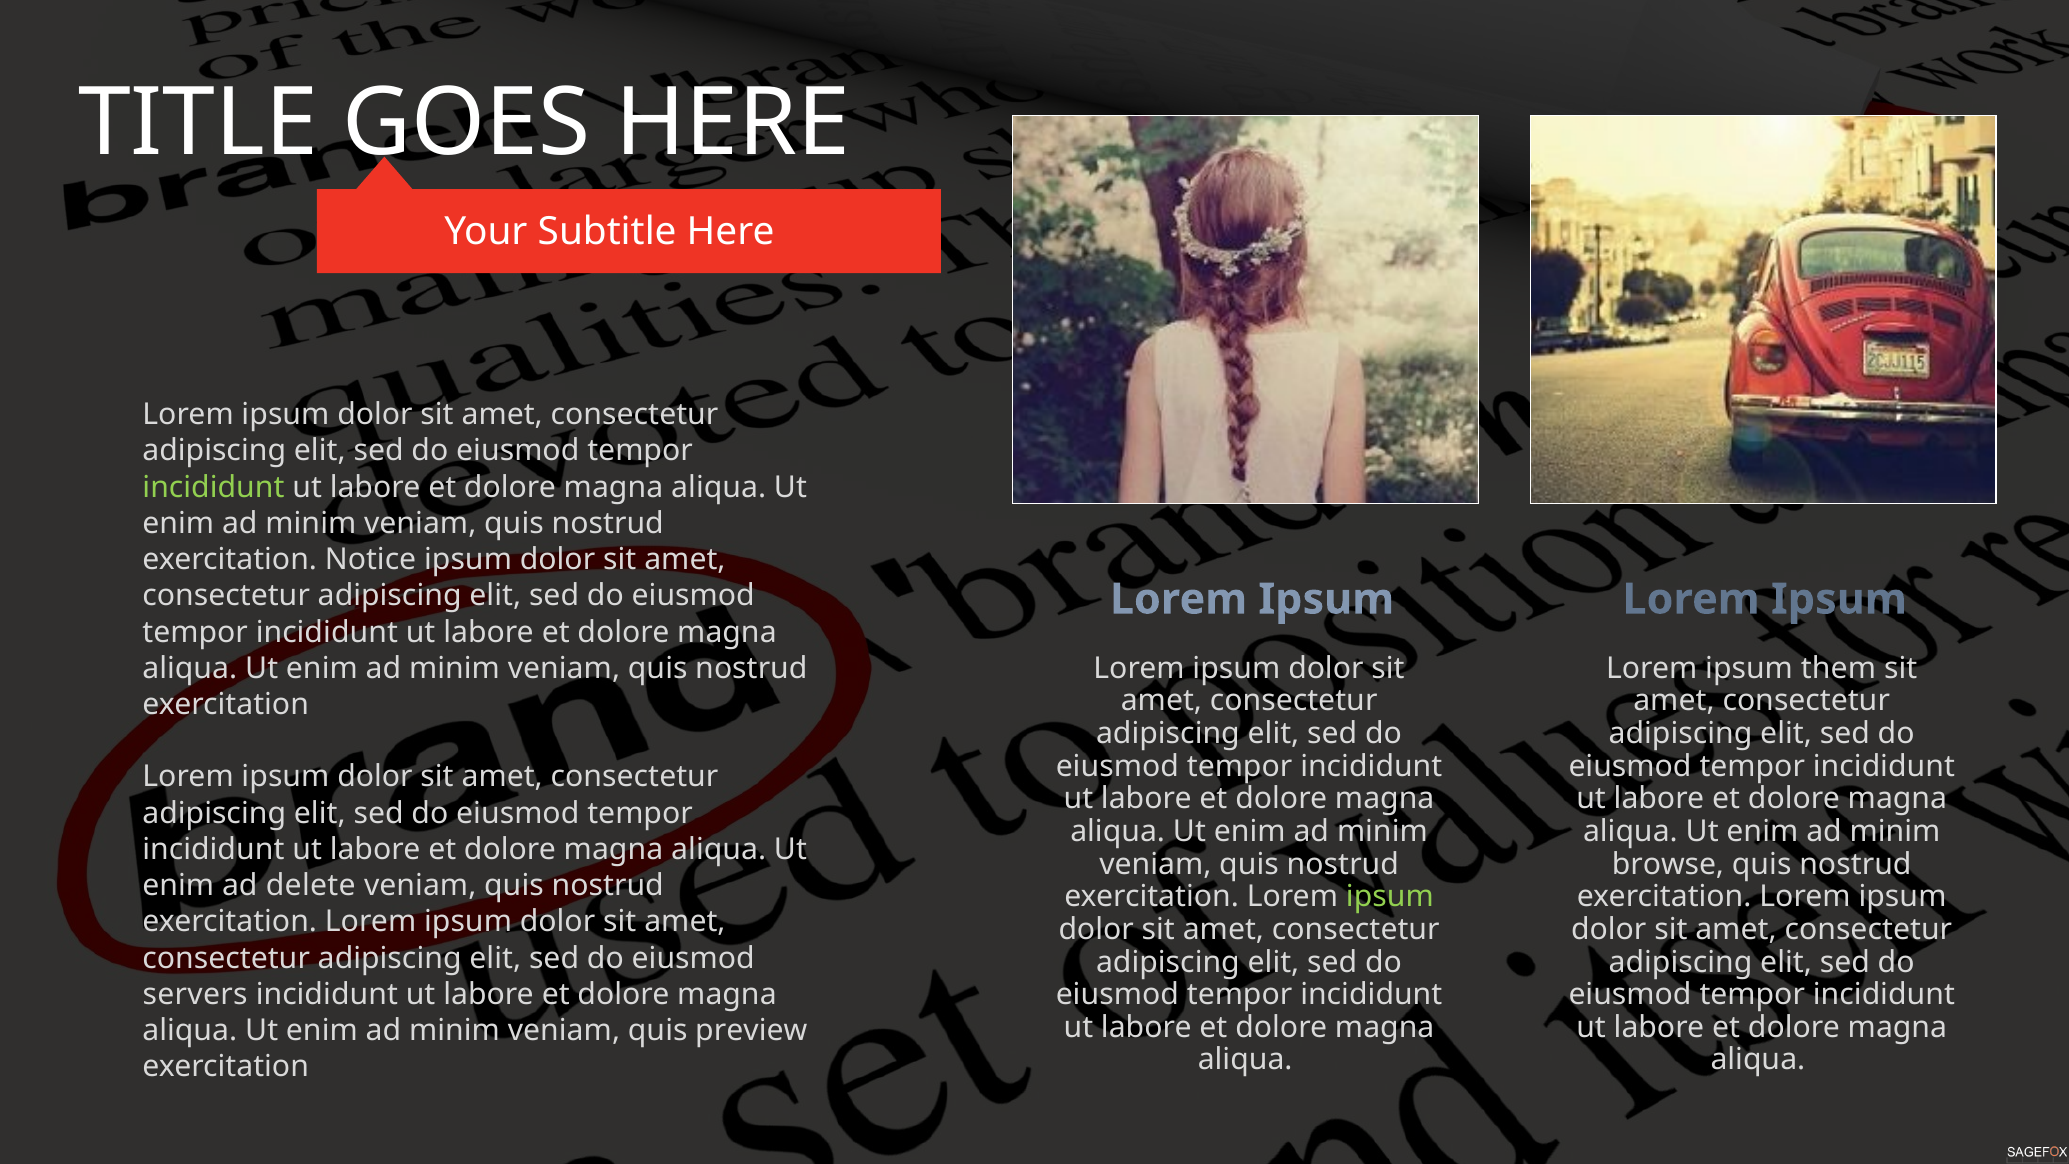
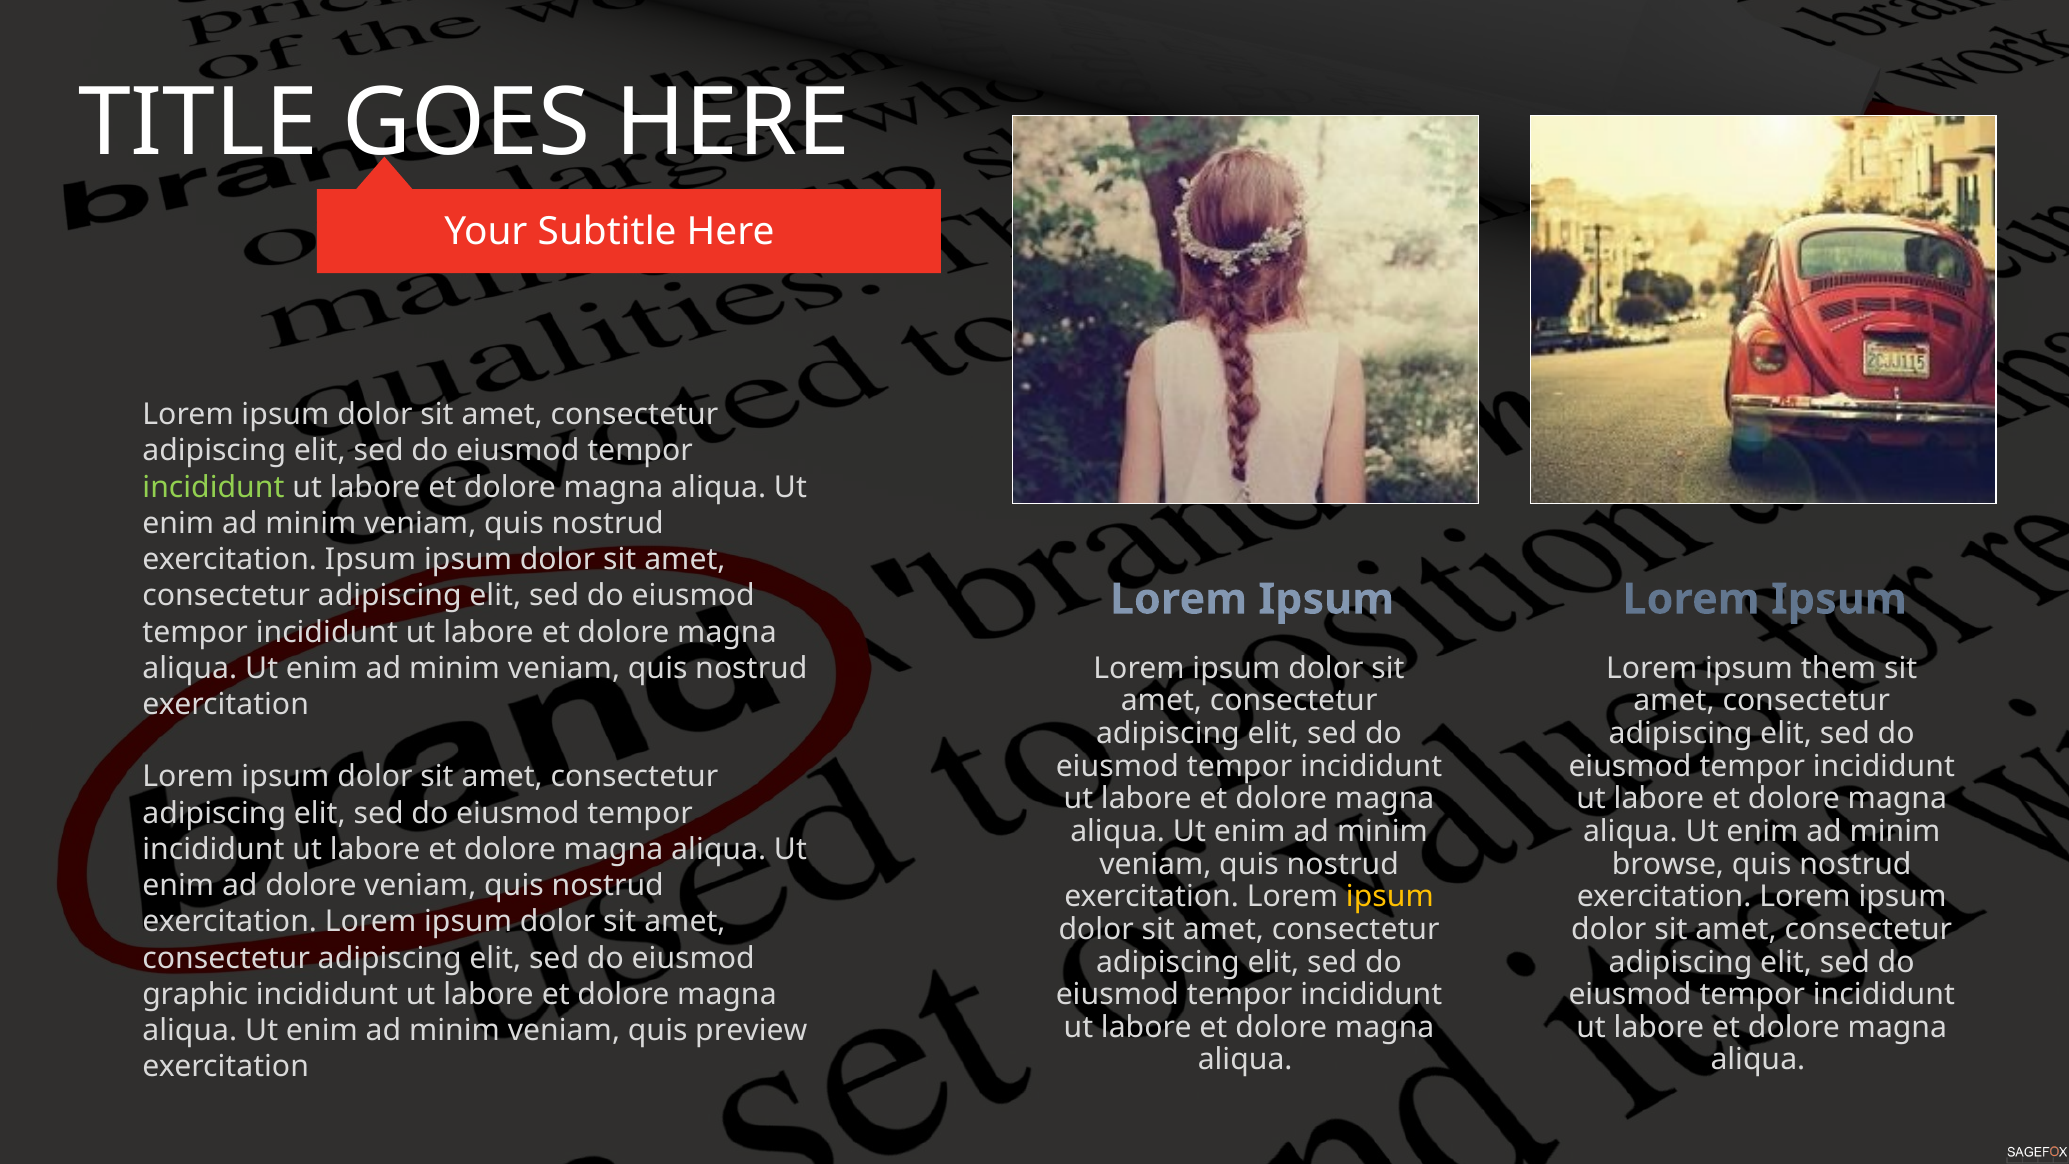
exercitation Notice: Notice -> Ipsum
ad delete: delete -> dolore
ipsum at (1390, 897) colour: light green -> yellow
servers: servers -> graphic
